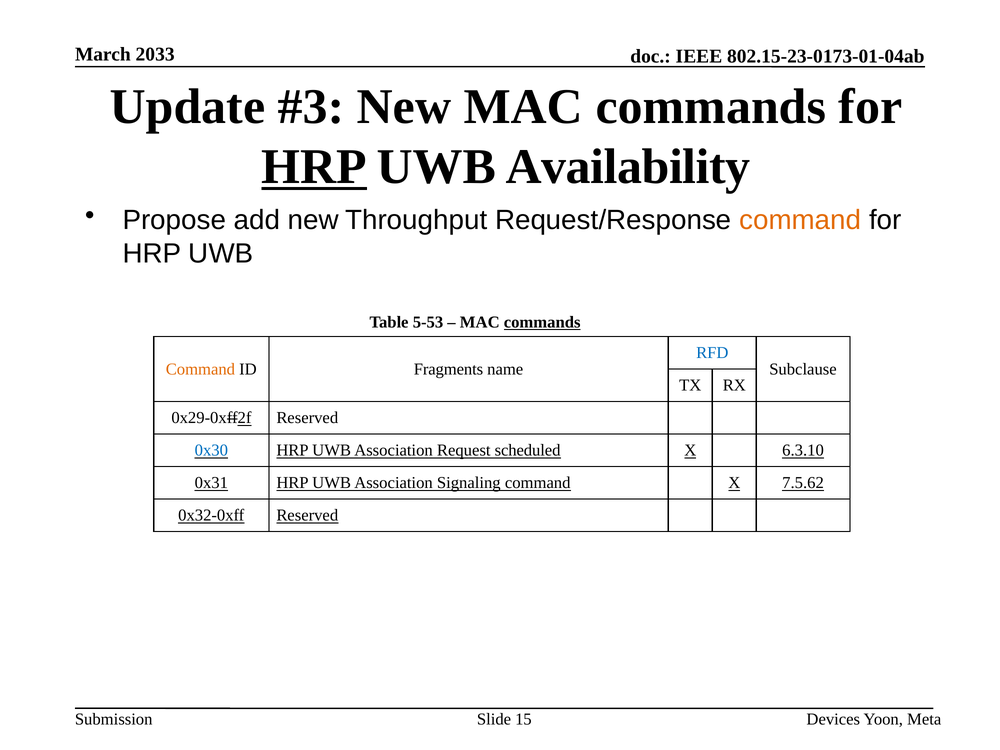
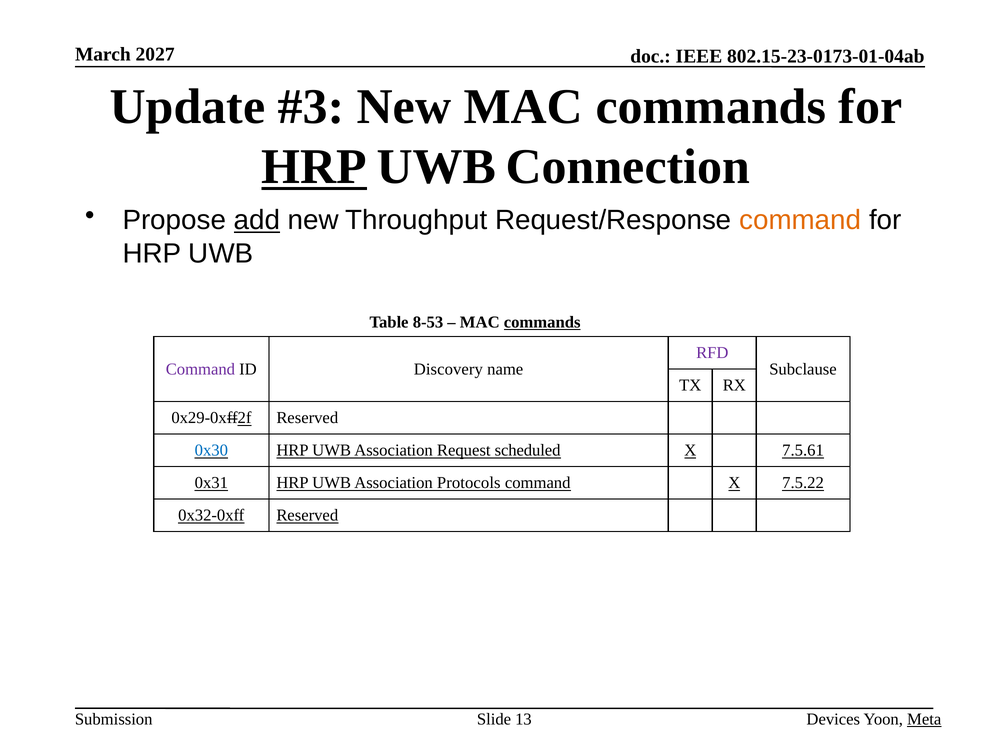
2033: 2033 -> 2027
Availability: Availability -> Connection
add underline: none -> present
5-53: 5-53 -> 8-53
RFD colour: blue -> purple
Command at (200, 369) colour: orange -> purple
Fragments: Fragments -> Discovery
6.3.10: 6.3.10 -> 7.5.61
Signaling: Signaling -> Protocols
7.5.62: 7.5.62 -> 7.5.22
Meta underline: none -> present
15: 15 -> 13
